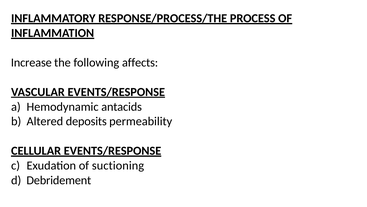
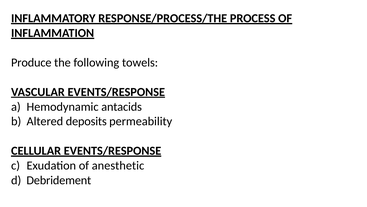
Increase: Increase -> Produce
affects: affects -> towels
suctioning: suctioning -> anesthetic
